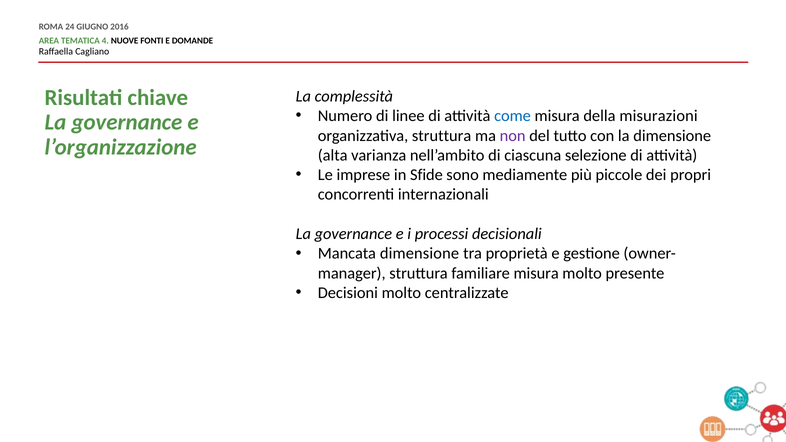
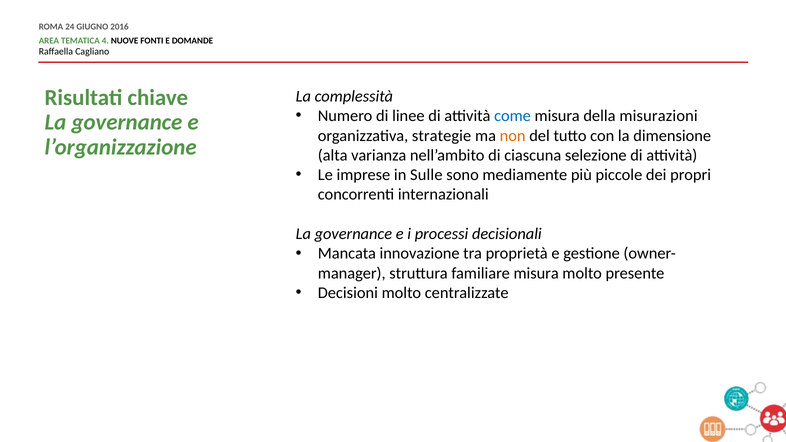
organizzativa struttura: struttura -> strategie
non colour: purple -> orange
Sfide: Sfide -> Sulle
Mancata dimensione: dimensione -> innovazione
